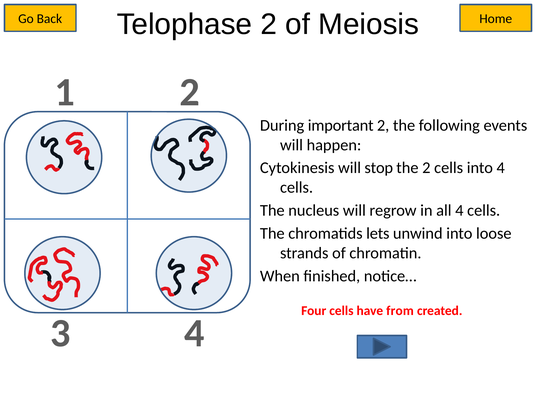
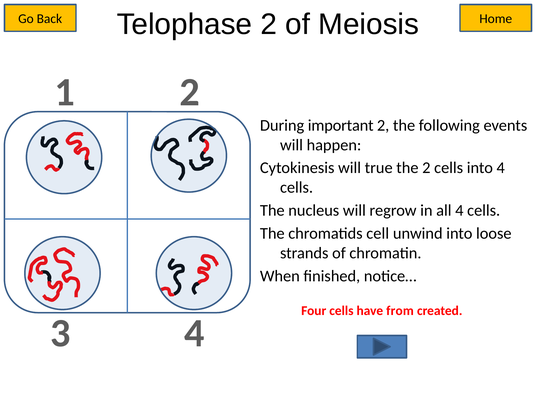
stop: stop -> true
lets: lets -> cell
